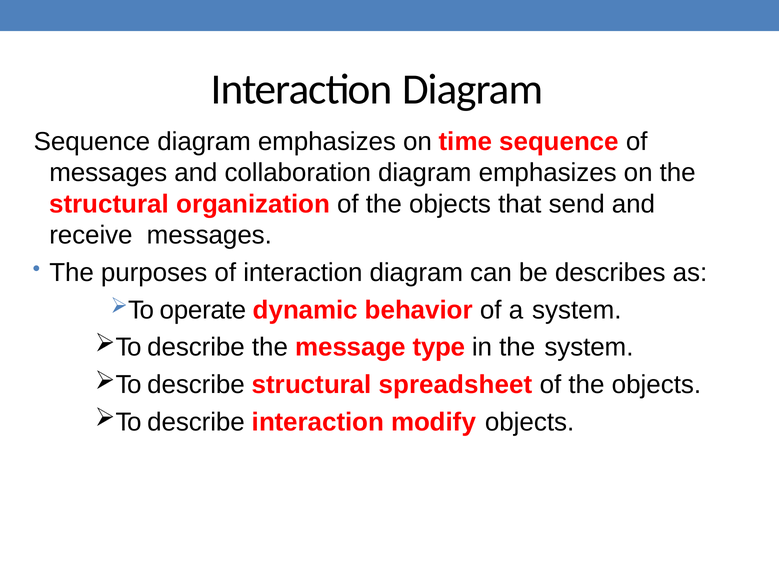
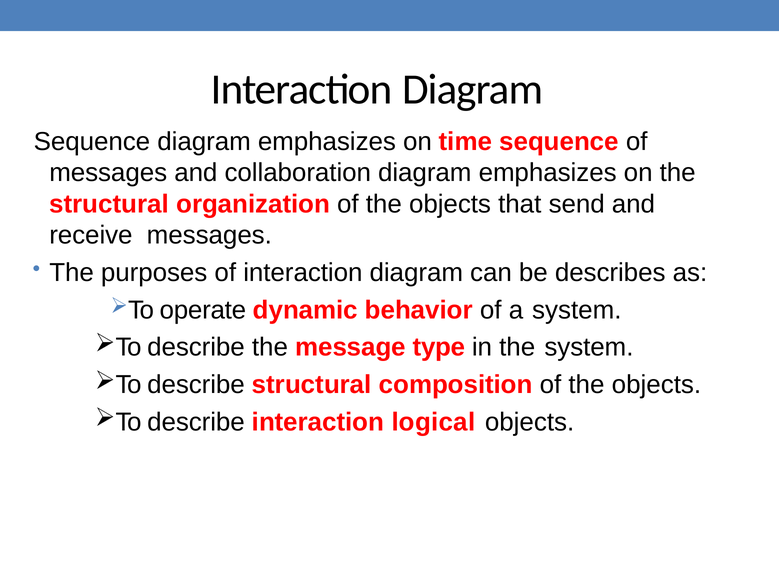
spreadsheet: spreadsheet -> composition
modify: modify -> logical
